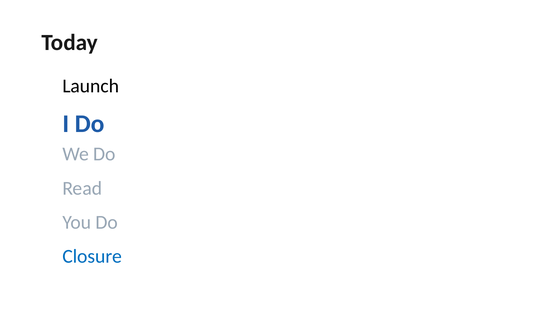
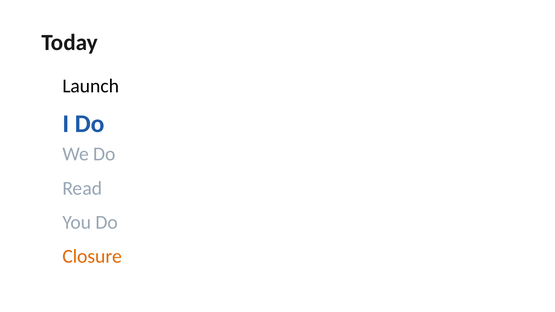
Closure colour: blue -> orange
